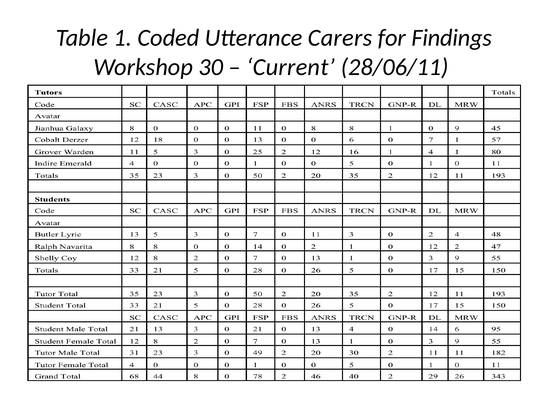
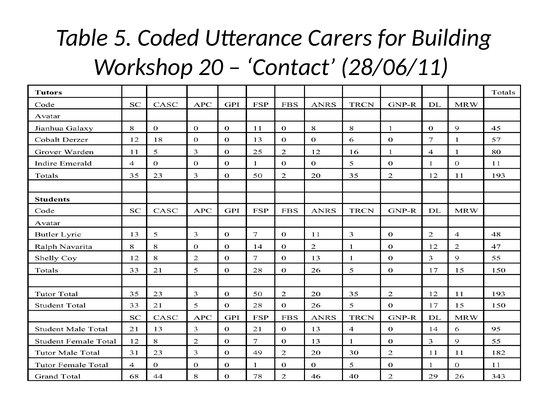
1: 1 -> 5
Findings: Findings -> Building
30: 30 -> 20
Current: Current -> Contact
